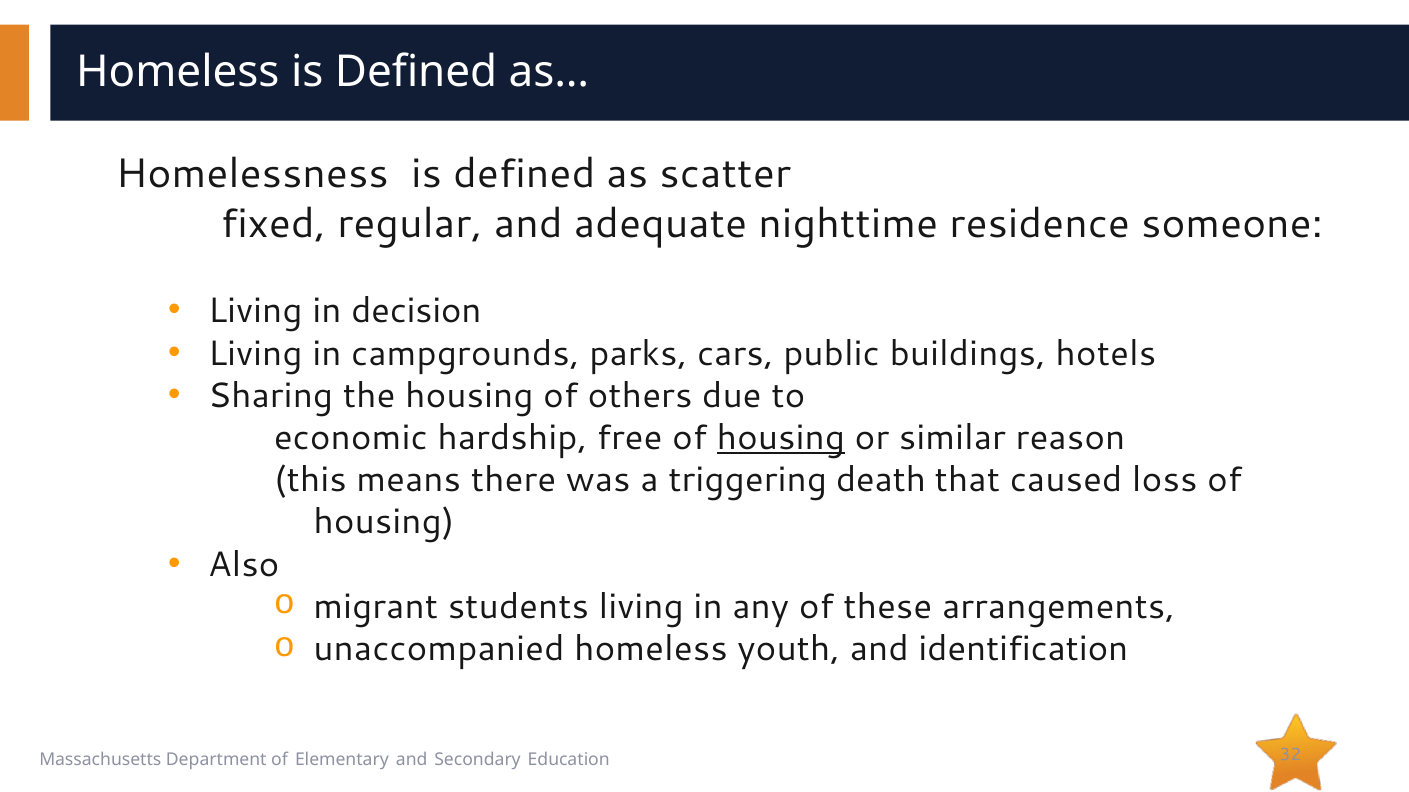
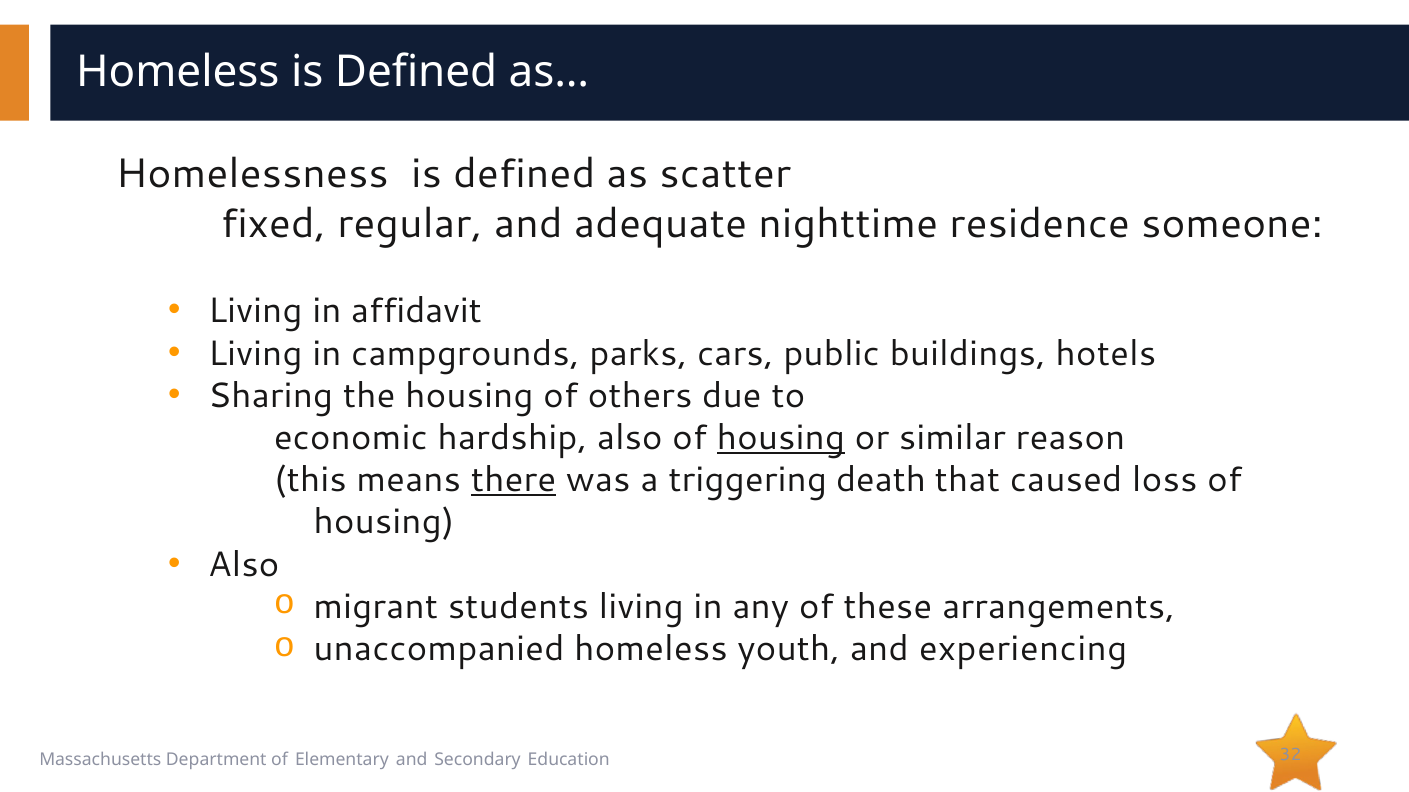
decision: decision -> affidavit
hardship free: free -> also
there underline: none -> present
identification: identification -> experiencing
